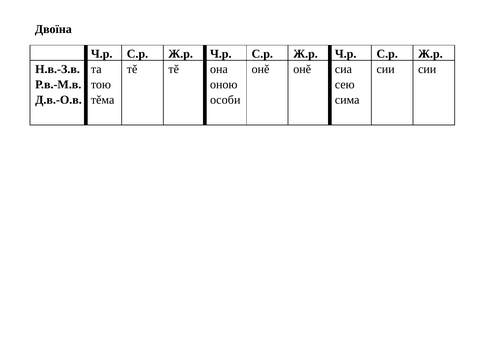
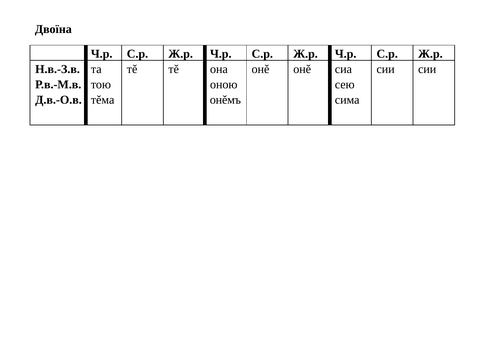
особи: особи -> онěмъ
